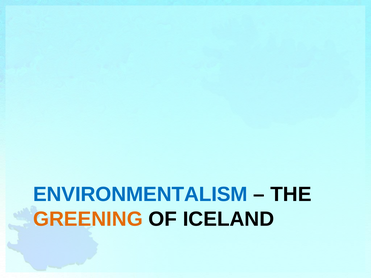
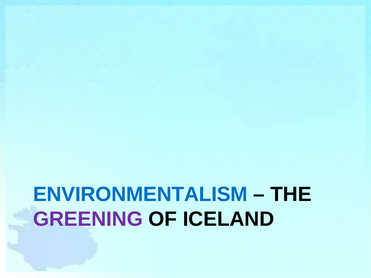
GREENING colour: orange -> purple
